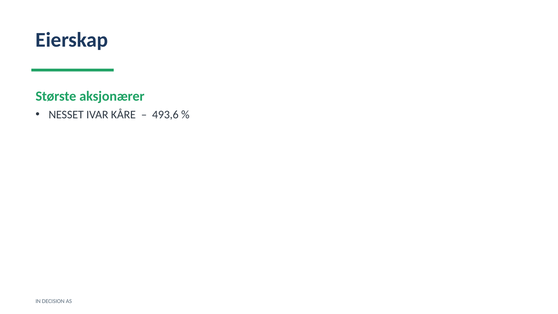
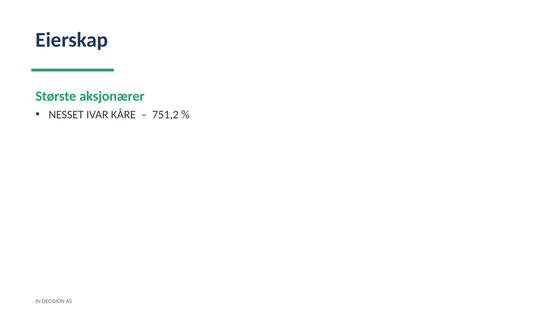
493,6: 493,6 -> 751,2
